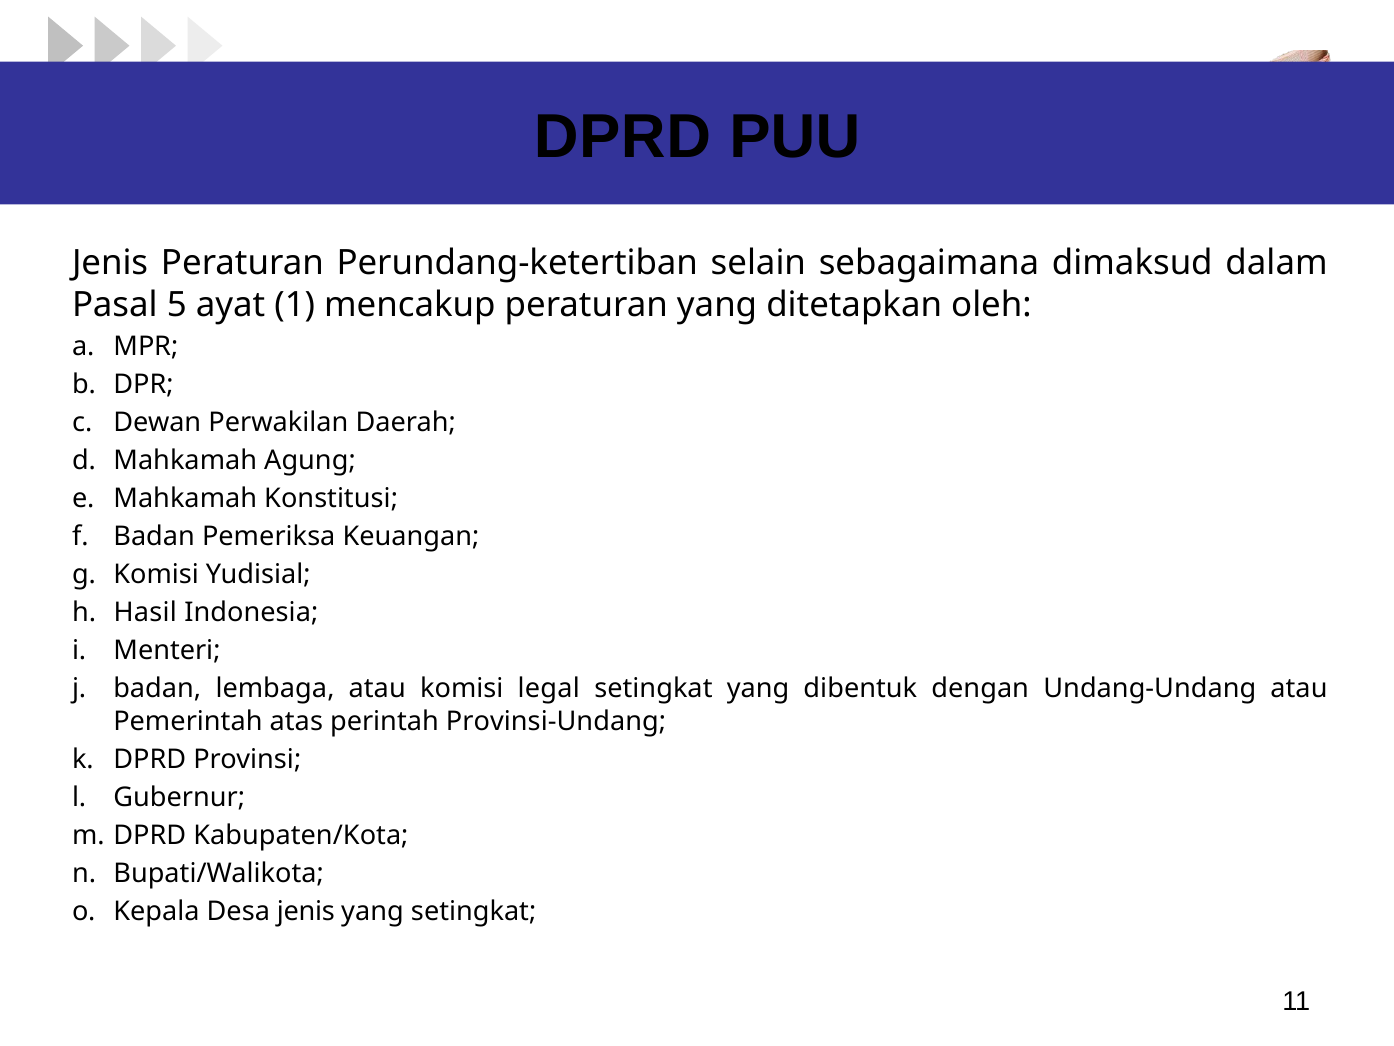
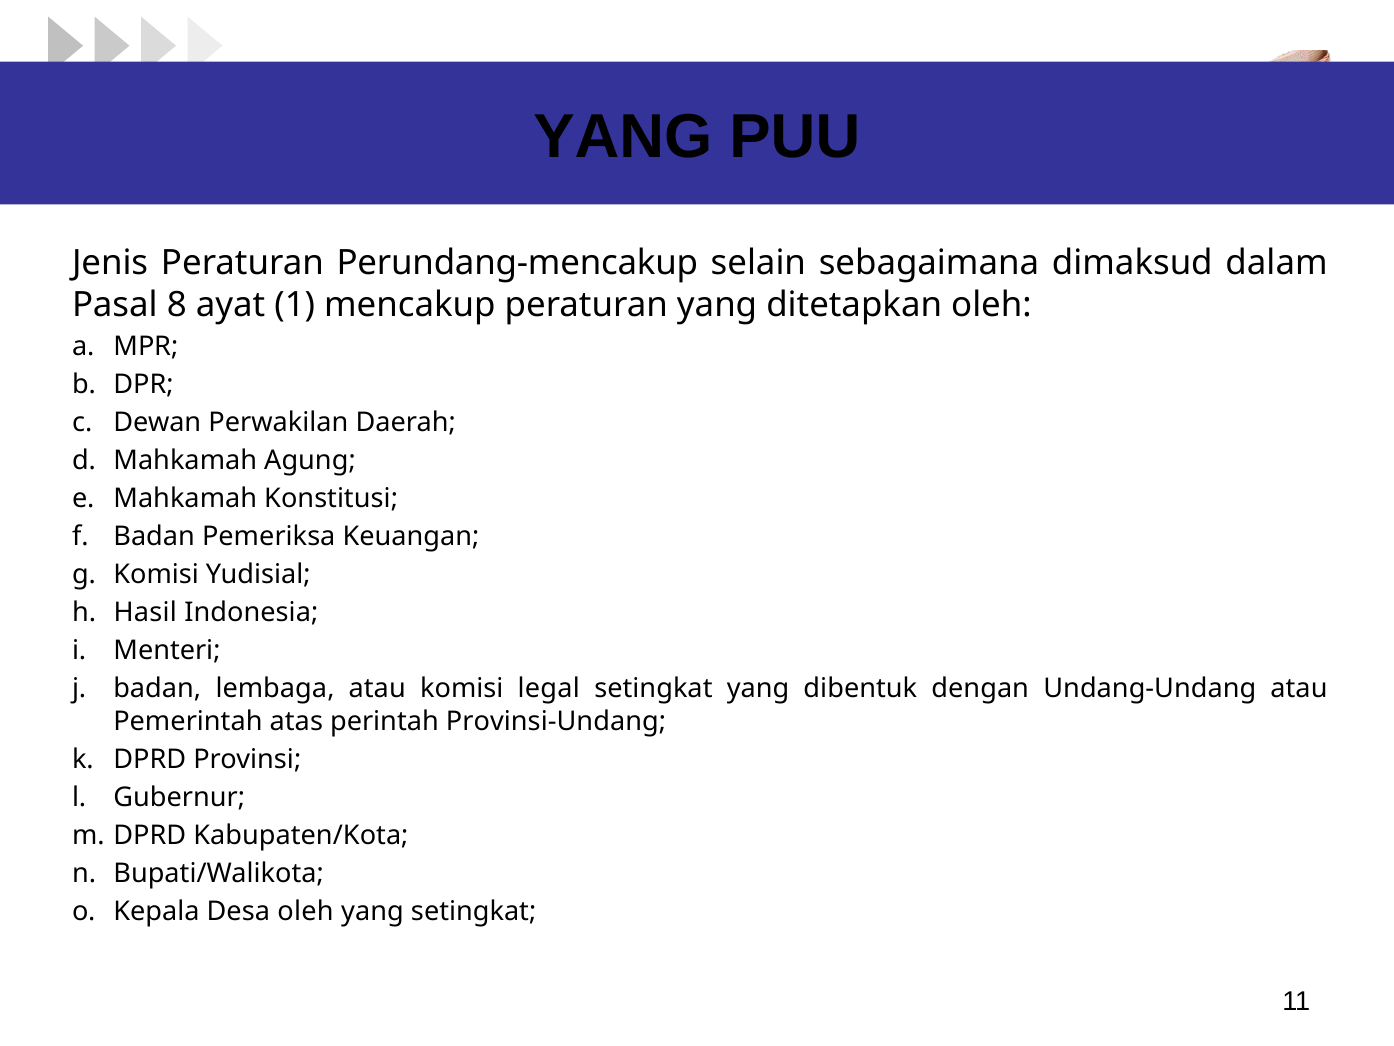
DPRD at (622, 137): DPRD -> YANG
Perundang-ketertiban: Perundang-ketertiban -> Perundang-mencakup
5: 5 -> 8
Desa jenis: jenis -> oleh
